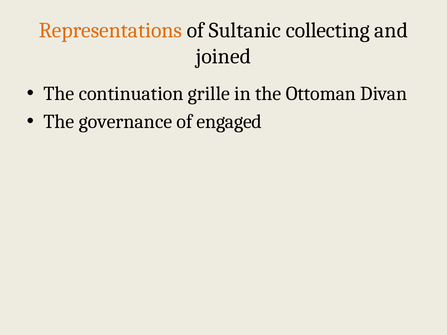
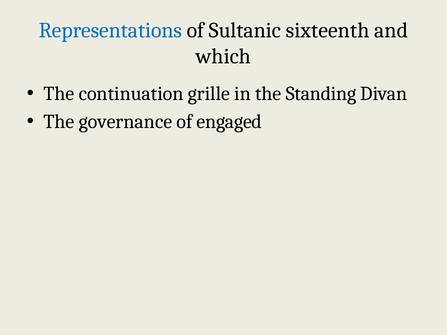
Representations colour: orange -> blue
collecting: collecting -> sixteenth
joined: joined -> which
Ottoman: Ottoman -> Standing
